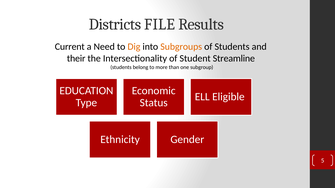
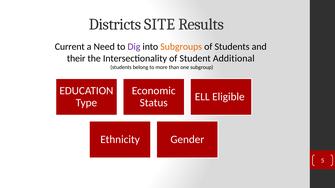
FILE: FILE -> SITE
Dig colour: orange -> purple
Streamline: Streamline -> Additional
